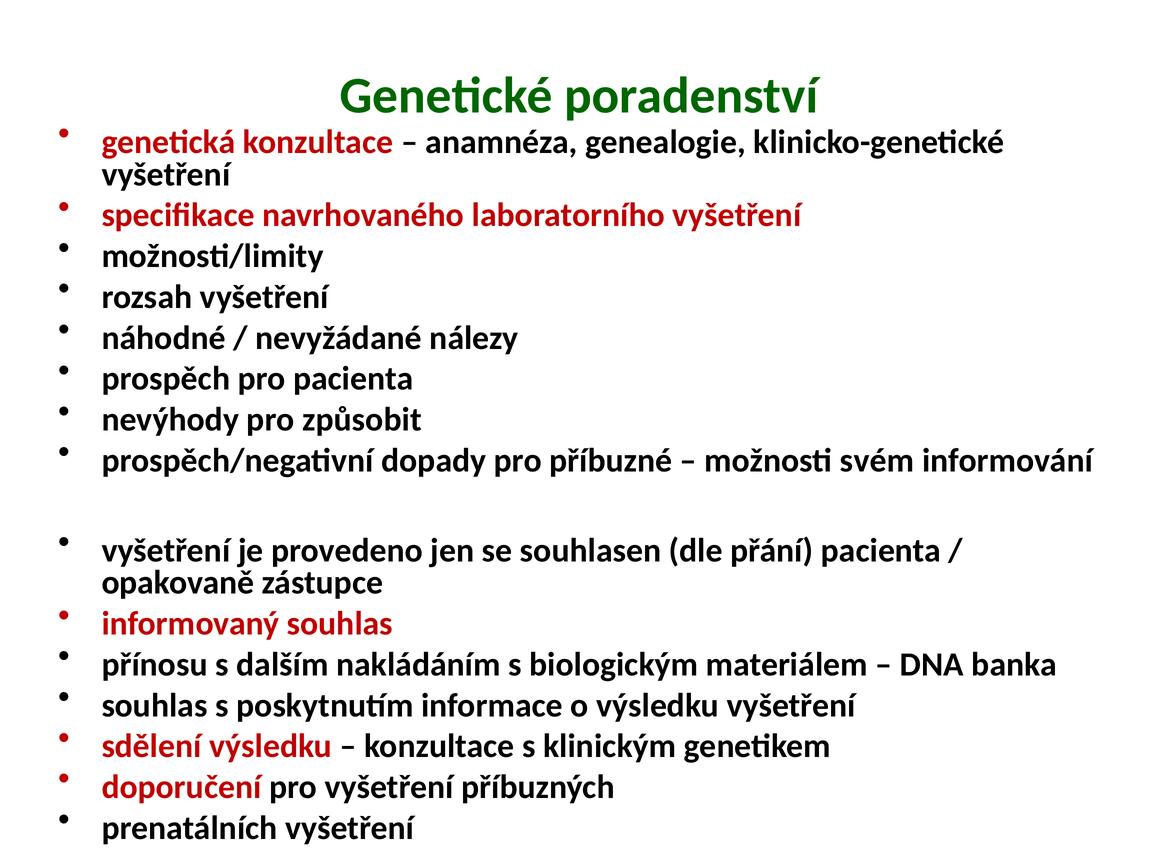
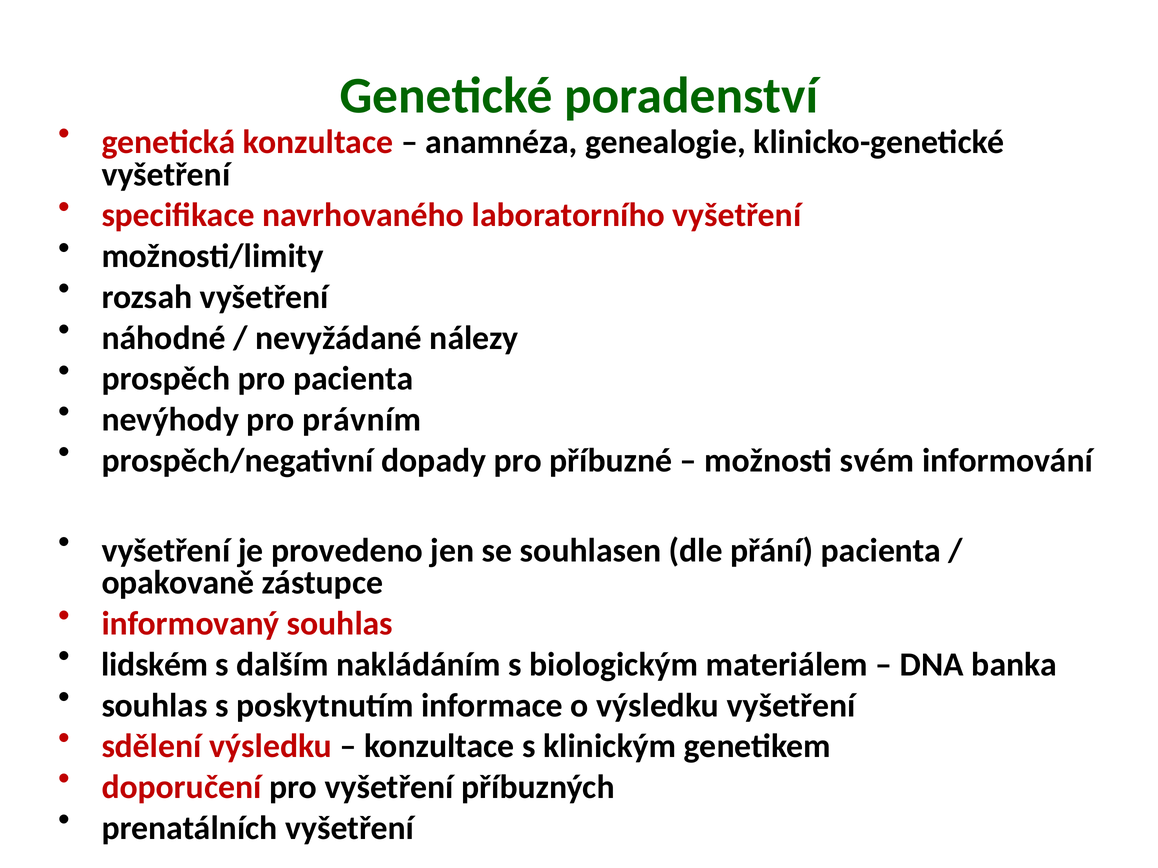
způsobit: způsobit -> právním
přínosu: přínosu -> lidském
